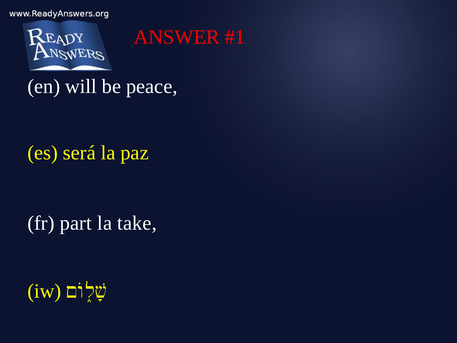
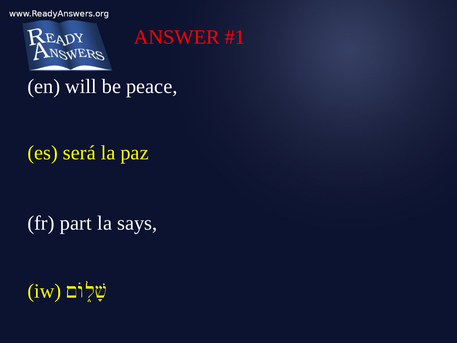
take: take -> says
